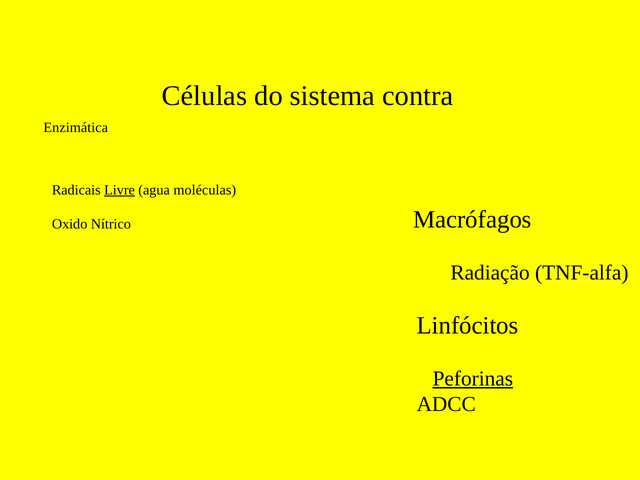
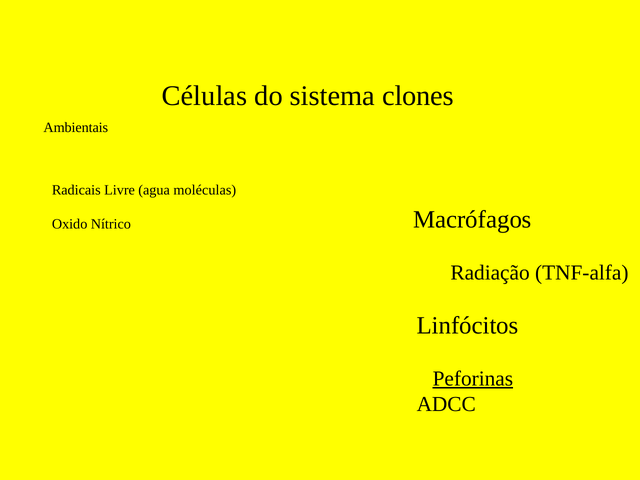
contra: contra -> clones
Enzimática: Enzimática -> Ambientais
Livre underline: present -> none
